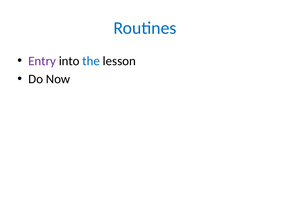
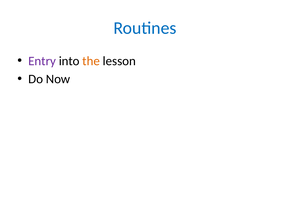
the colour: blue -> orange
